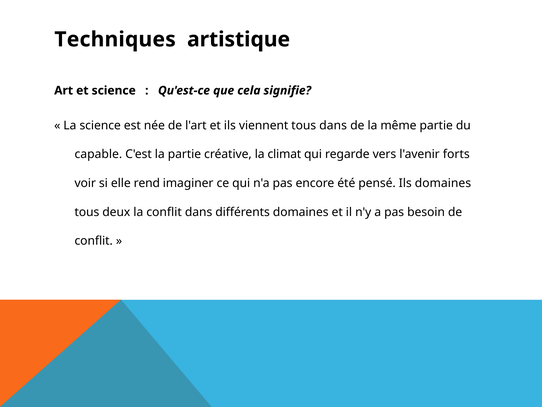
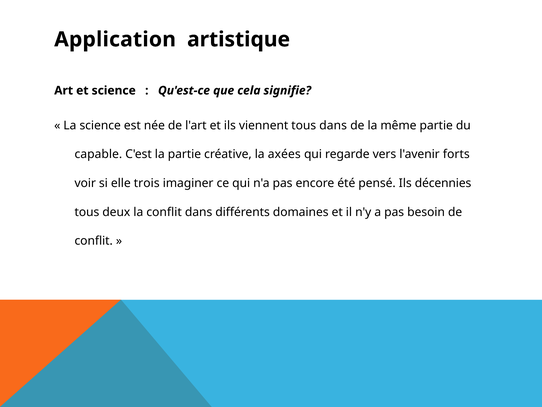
Techniques: Techniques -> Application
climat: climat -> axées
rend: rend -> trois
Ils domaines: domaines -> décennies
